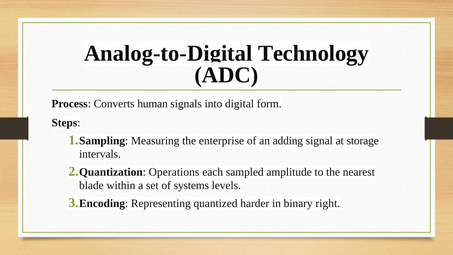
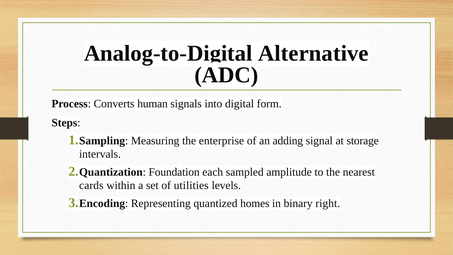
Technology: Technology -> Alternative
Operations: Operations -> Foundation
blade: blade -> cards
systems: systems -> utilities
harder: harder -> homes
